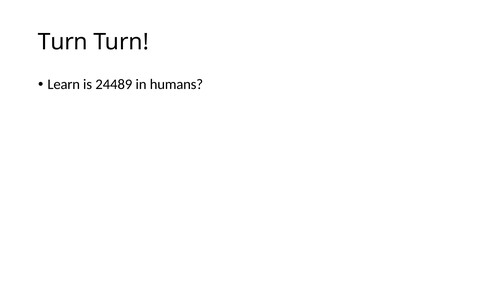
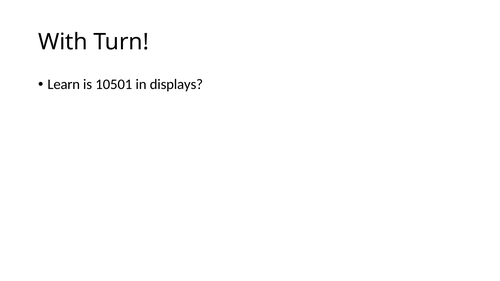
Turn at (63, 42): Turn -> With
24489: 24489 -> 10501
humans: humans -> displays
